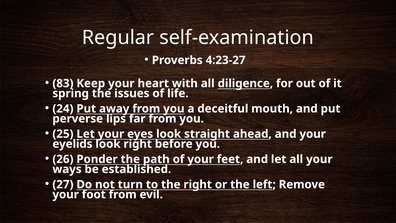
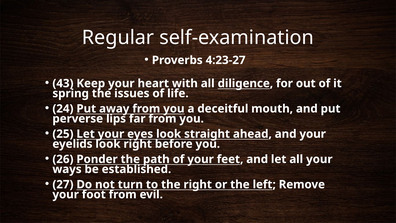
83: 83 -> 43
